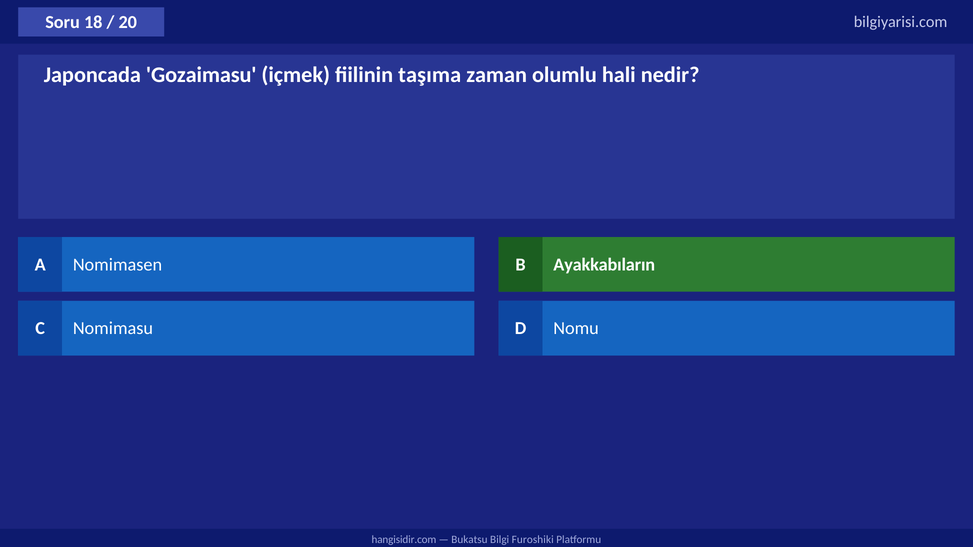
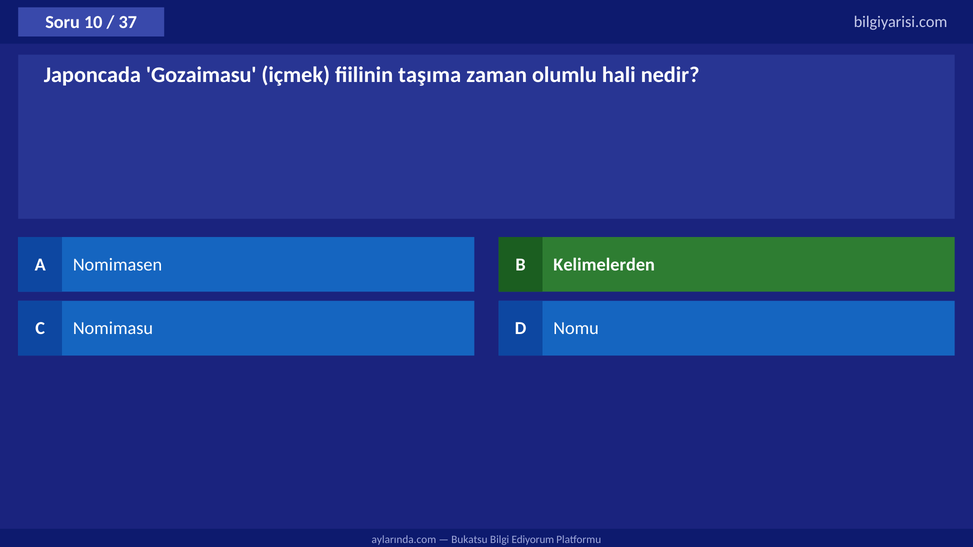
18: 18 -> 10
20: 20 -> 37
Ayakkabıların: Ayakkabıların -> Kelimelerden
hangisidir.com: hangisidir.com -> aylarında.com
Furoshiki: Furoshiki -> Ediyorum
